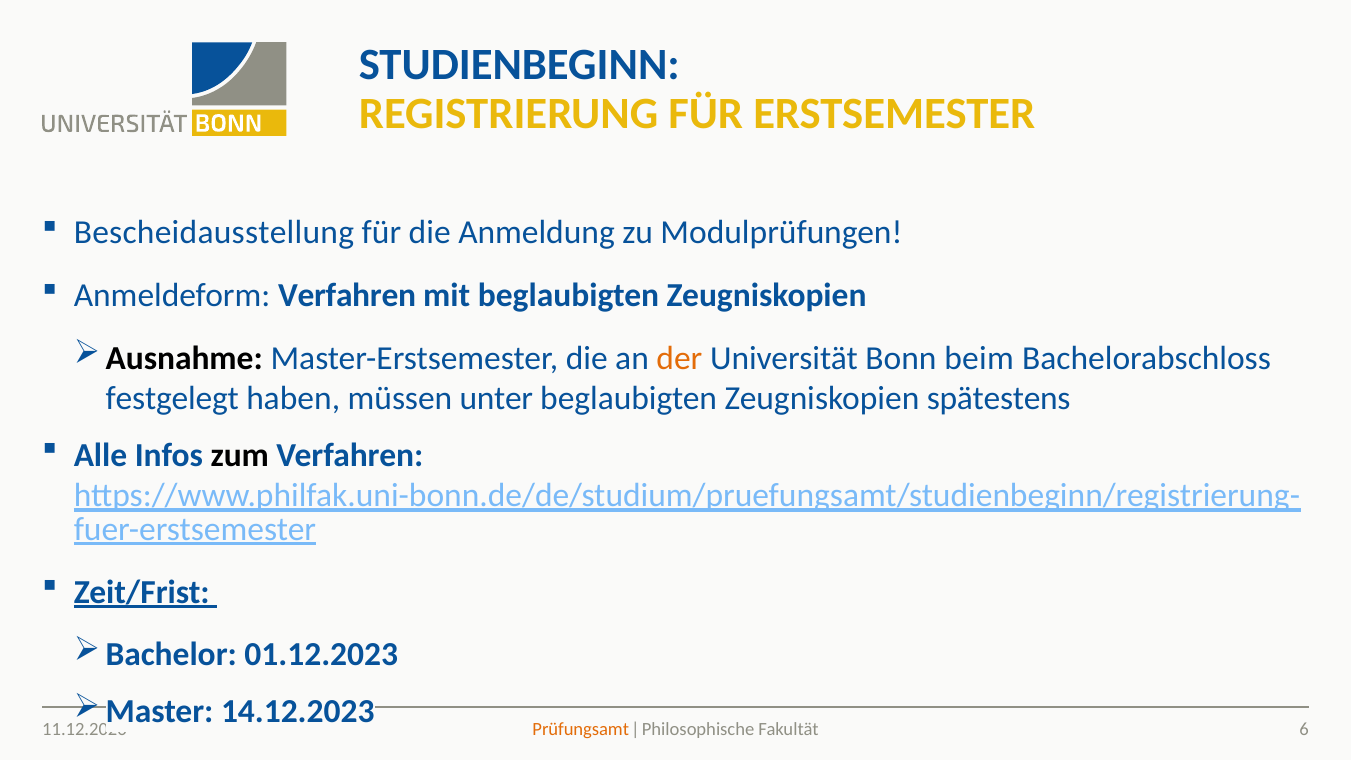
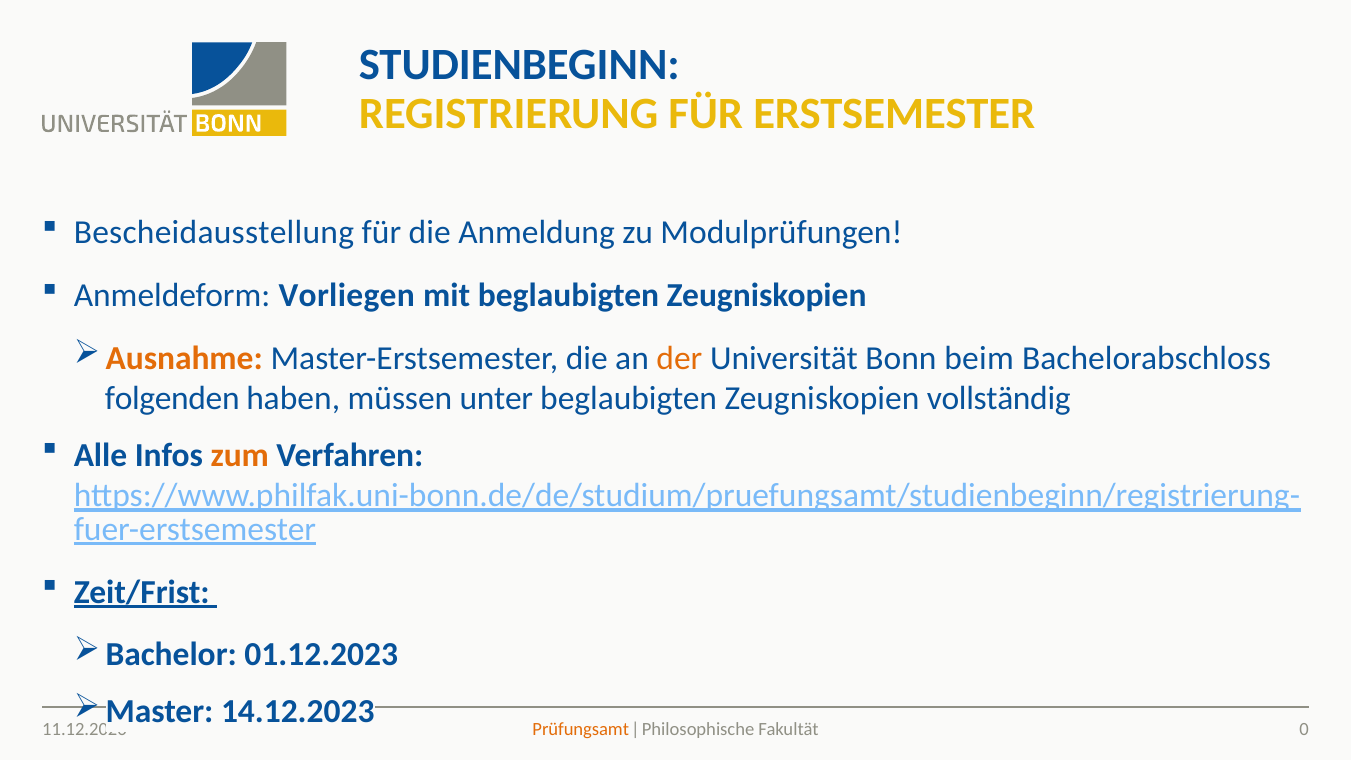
Anmeldeform Verfahren: Verfahren -> Vorliegen
Ausnahme colour: black -> orange
festgelegt: festgelegt -> folgenden
spätestens: spätestens -> vollständig
zum colour: black -> orange
6: 6 -> 0
